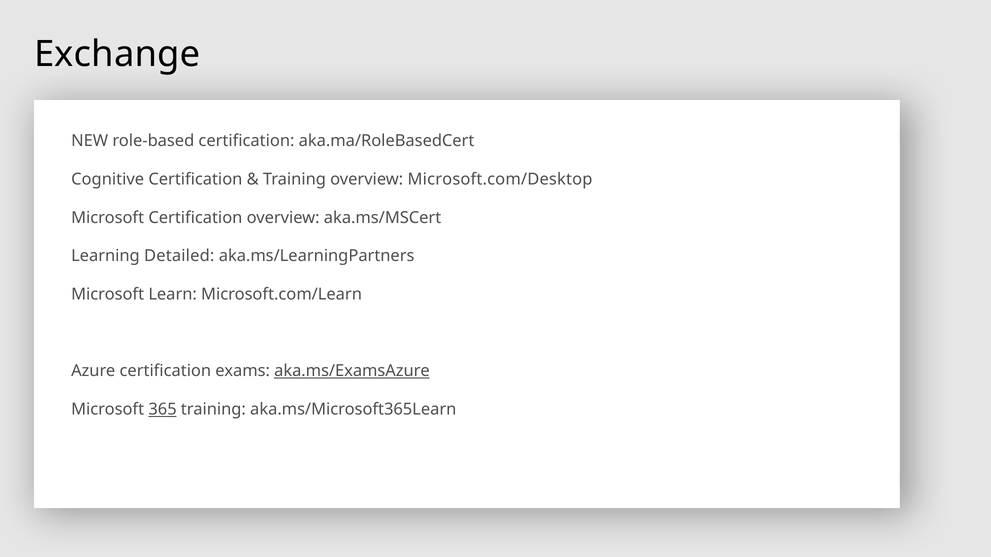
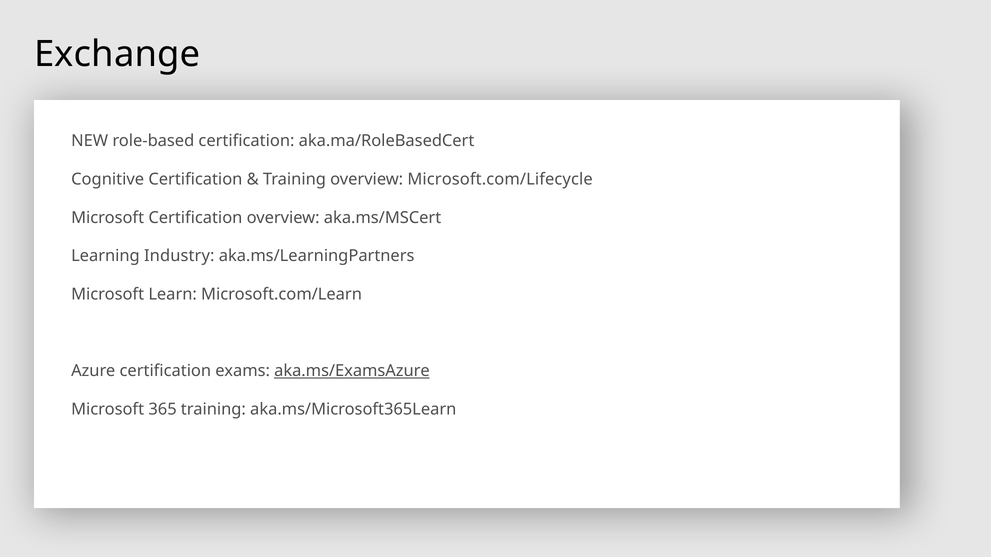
Microsoft.com/Desktop: Microsoft.com/Desktop -> Microsoft.com/Lifecycle
Detailed: Detailed -> Industry
365 underline: present -> none
